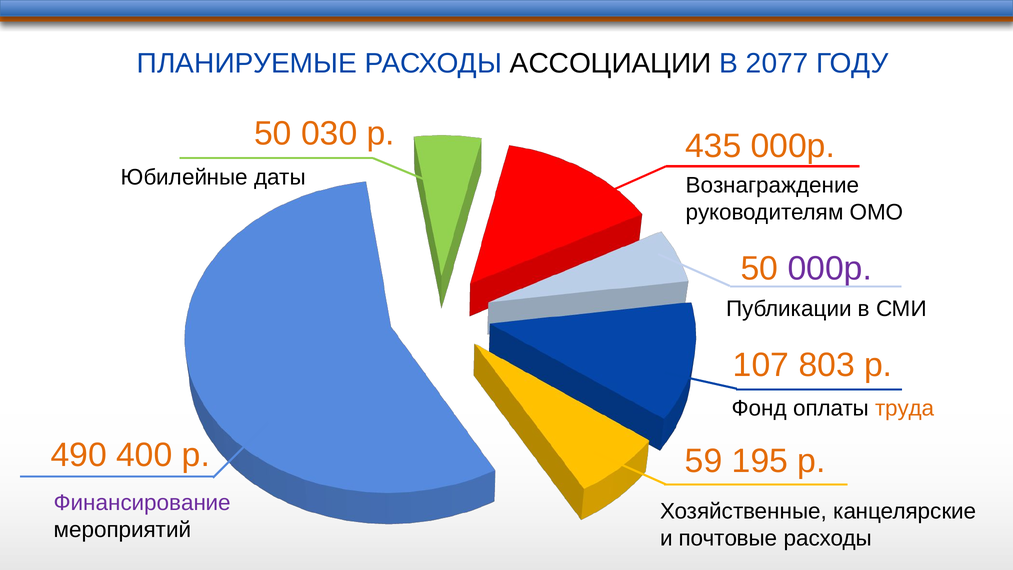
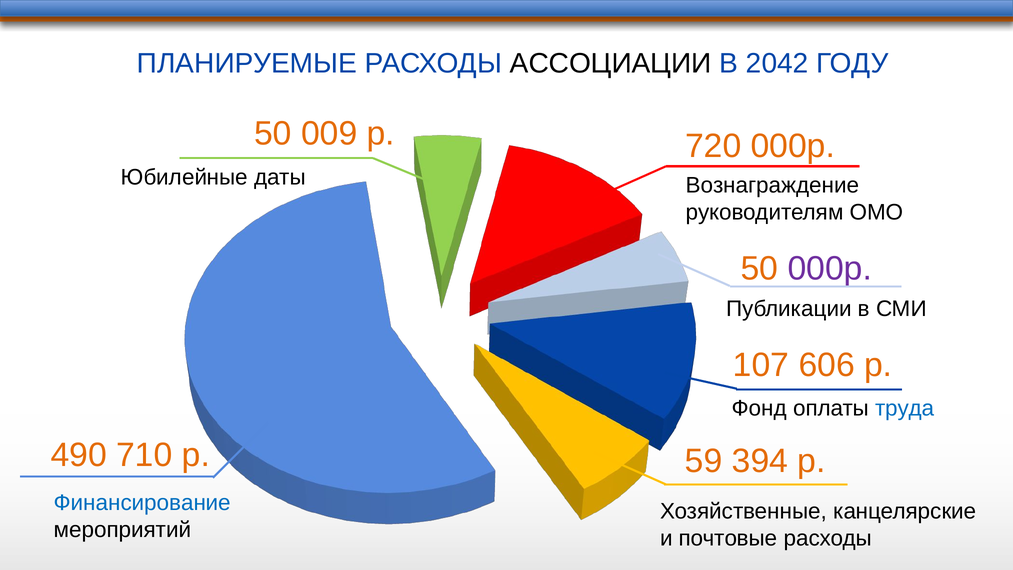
2077: 2077 -> 2042
030: 030 -> 009
435: 435 -> 720
803: 803 -> 606
труда colour: orange -> blue
400: 400 -> 710
195: 195 -> 394
Финансирование colour: purple -> blue
